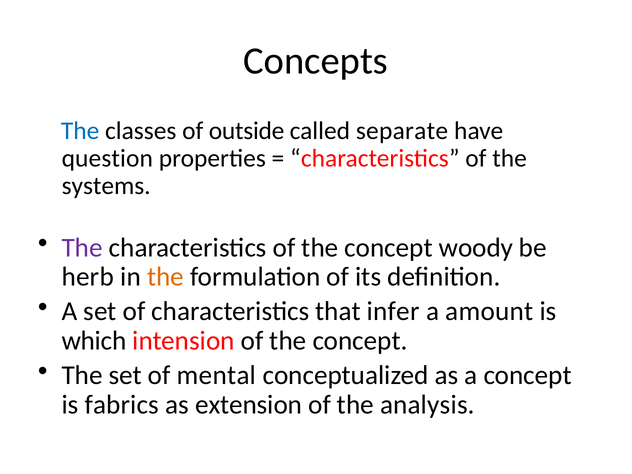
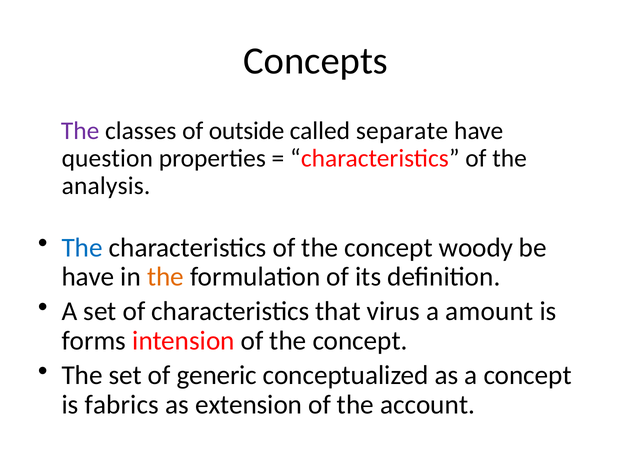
The at (80, 131) colour: blue -> purple
systems: systems -> analysis
The at (82, 248) colour: purple -> blue
herb at (88, 277): herb -> have
infer: infer -> virus
which: which -> forms
mental: mental -> generic
analysis: analysis -> account
